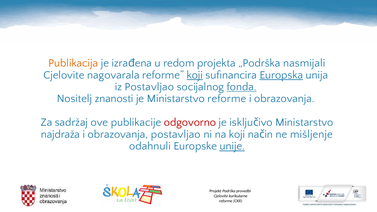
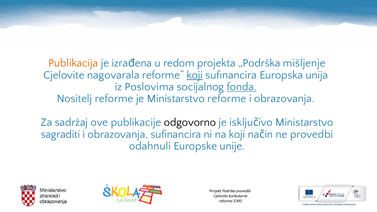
nasmijali: nasmijali -> mišljenje
Europska underline: present -> none
iz Postavljao: Postavljao -> Poslovima
Nositelj znanosti: znanosti -> reforme
odgovorno colour: red -> black
najdraža: najdraža -> sagraditi
obrazovanja postavljao: postavljao -> sufinancira
ne mišljenje: mišljenje -> provedbi
unije underline: present -> none
